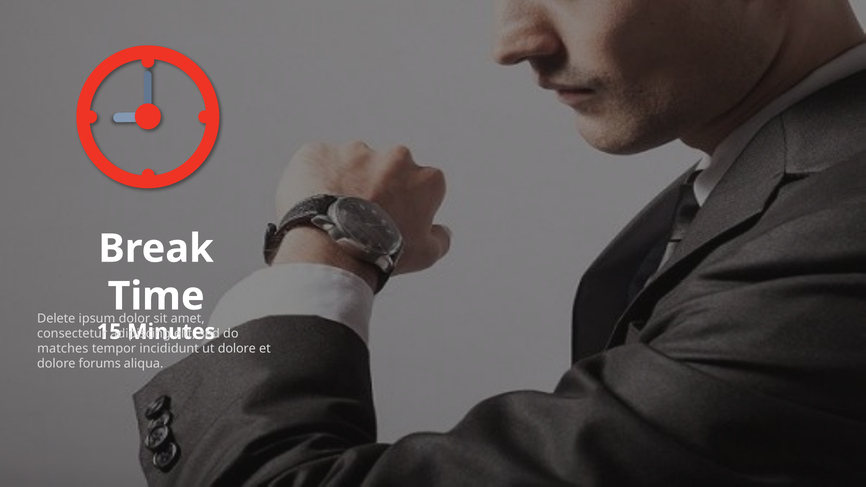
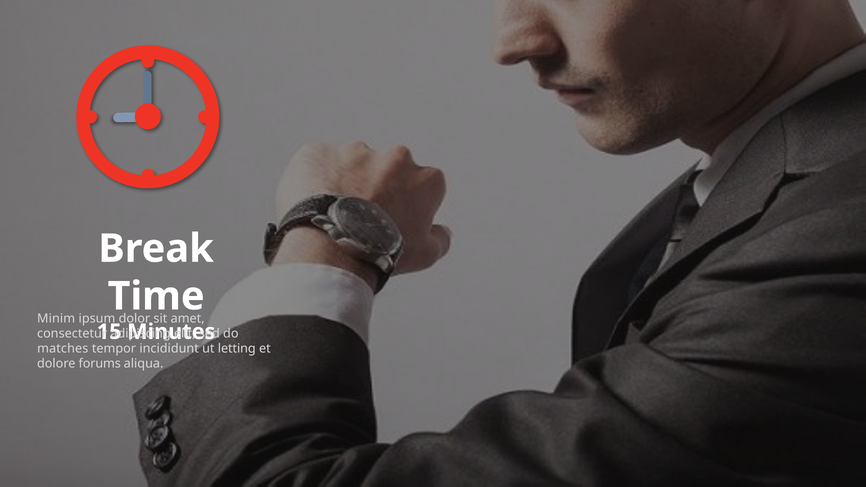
Delete: Delete -> Minim
dolore at (237, 349): dolore -> letting
